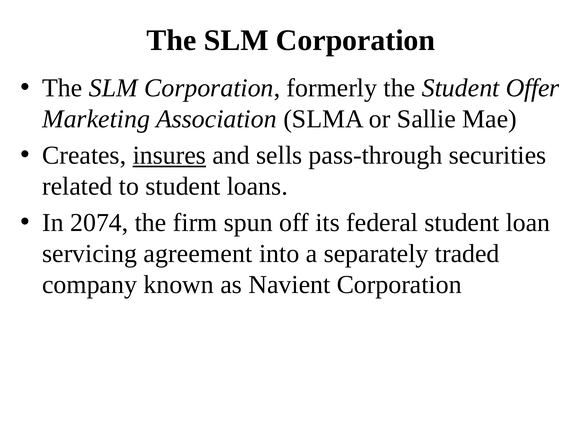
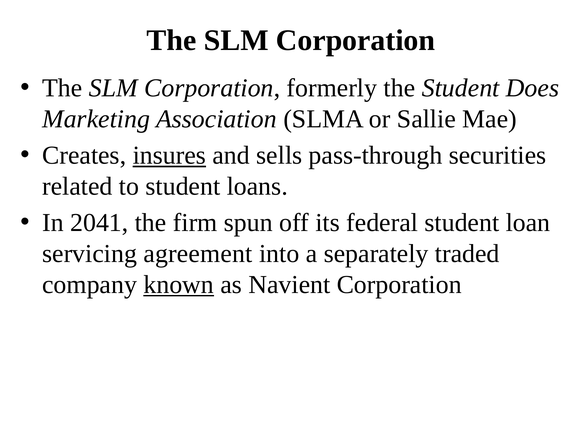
Offer: Offer -> Does
2074: 2074 -> 2041
known underline: none -> present
